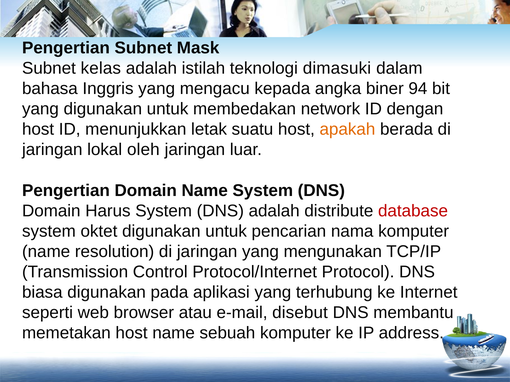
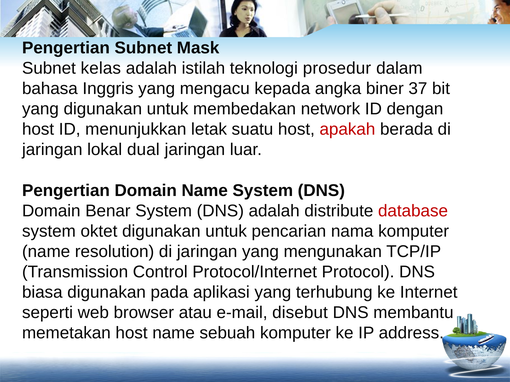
dimasuki: dimasuki -> prosedur
94: 94 -> 37
apakah colour: orange -> red
oleh: oleh -> dual
Harus: Harus -> Benar
